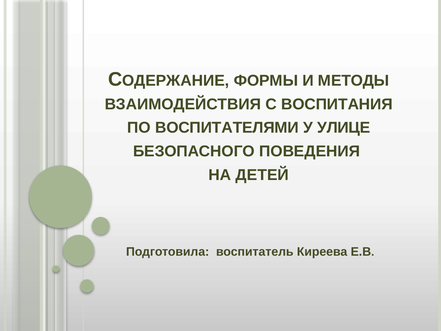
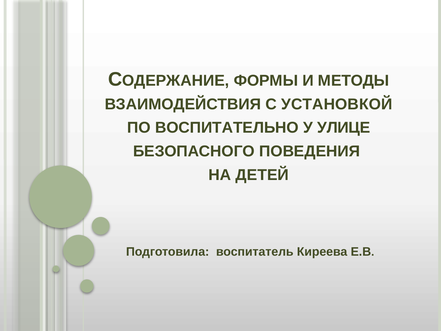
ВОСПИТАНИЯ: ВОСПИТАНИЯ -> УСТАНОВКОЙ
ВОСПИТАТЕЛЯМИ: ВОСПИТАТЕЛЯМИ -> ВОСПИТАТЕЛЬНО
